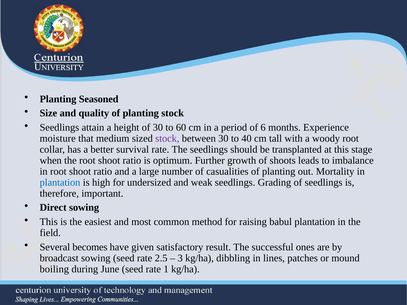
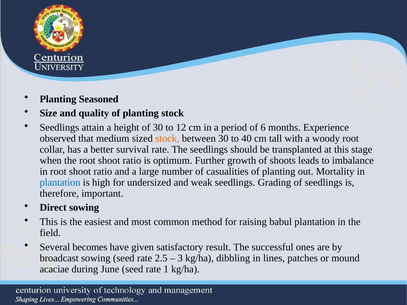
60: 60 -> 12
moisture: moisture -> observed
stock at (167, 139) colour: purple -> orange
boiling: boiling -> acaciae
